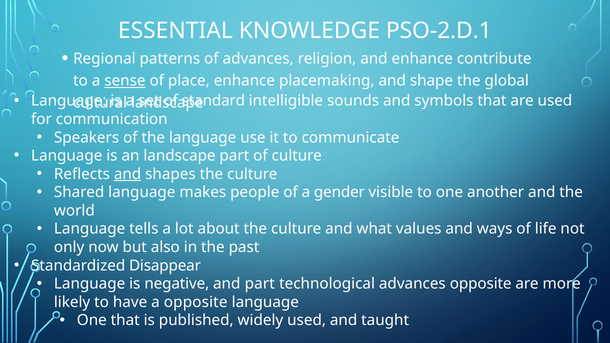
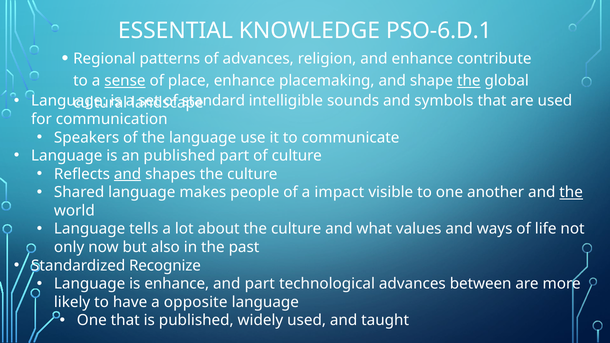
PSO-2.D.1: PSO-2.D.1 -> PSO-6.D.1
the at (469, 81) underline: none -> present
an landscape: landscape -> published
gender: gender -> impact
the at (571, 192) underline: none -> present
Disappear: Disappear -> Recognize
is negative: negative -> enhance
advances opposite: opposite -> between
